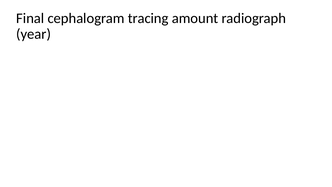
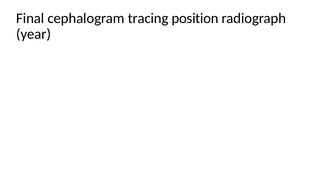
amount: amount -> position
